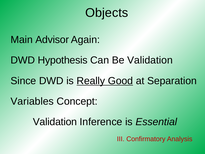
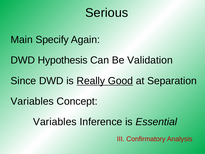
Objects: Objects -> Serious
Advisor: Advisor -> Specify
Validation at (55, 122): Validation -> Variables
